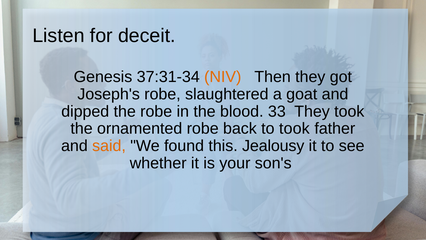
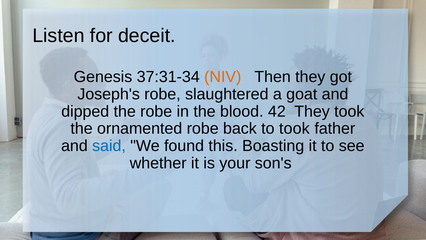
33: 33 -> 42
said colour: orange -> blue
Jealousy: Jealousy -> Boasting
